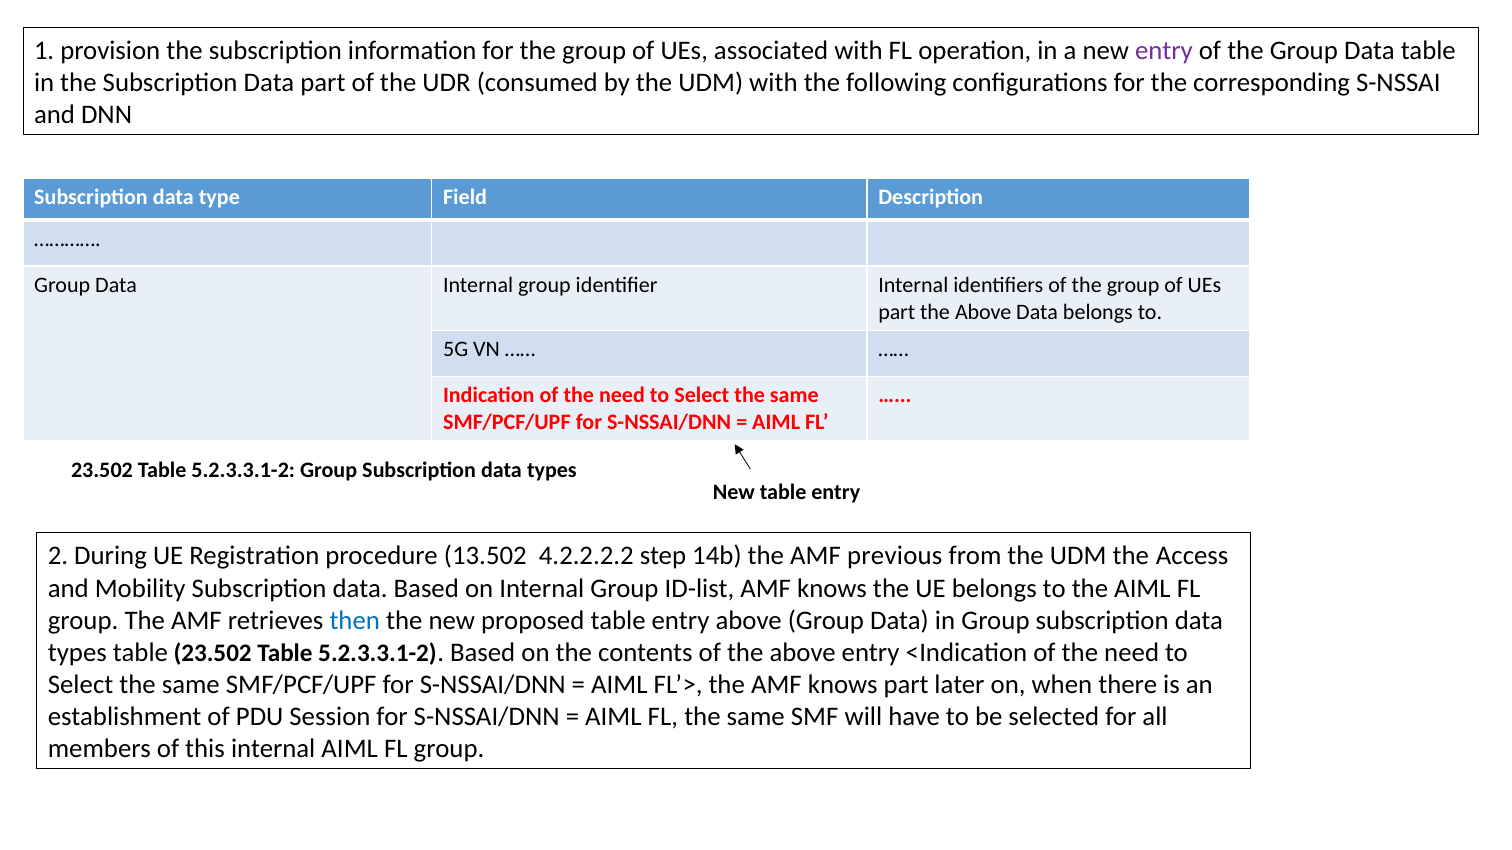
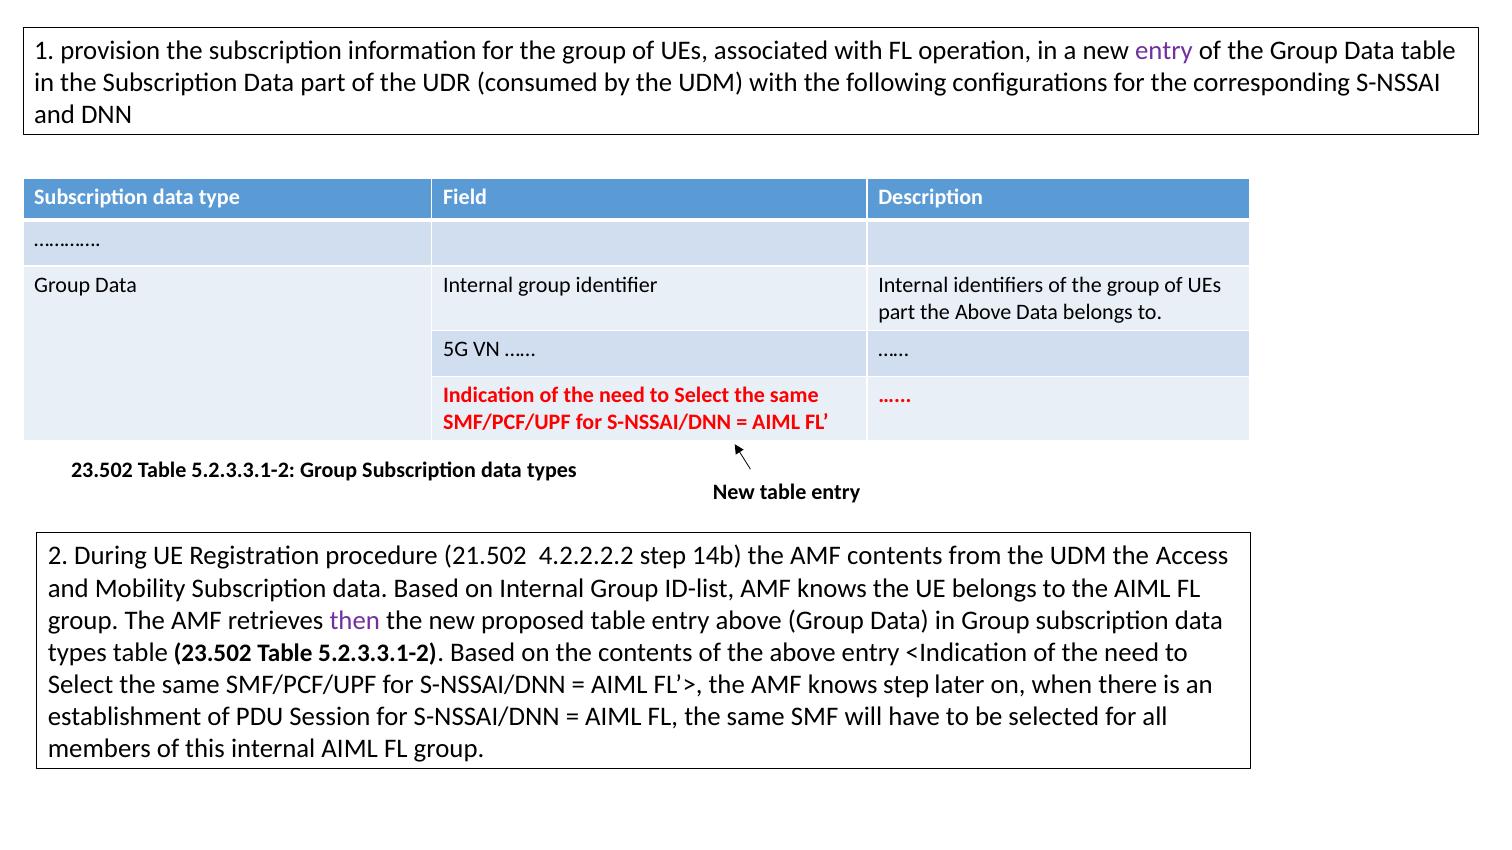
13.502: 13.502 -> 21.502
AMF previous: previous -> contents
then colour: blue -> purple
knows part: part -> step
